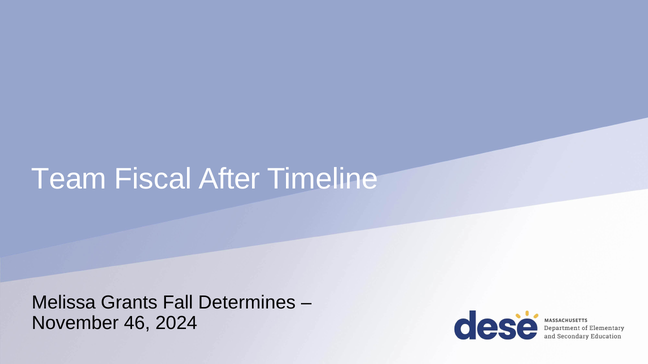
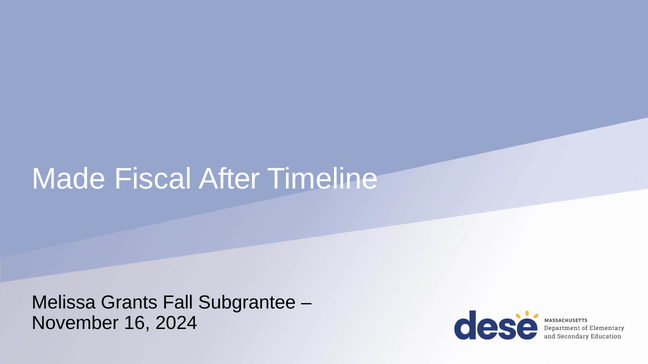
Team: Team -> Made
Determines: Determines -> Subgrantee
46: 46 -> 16
